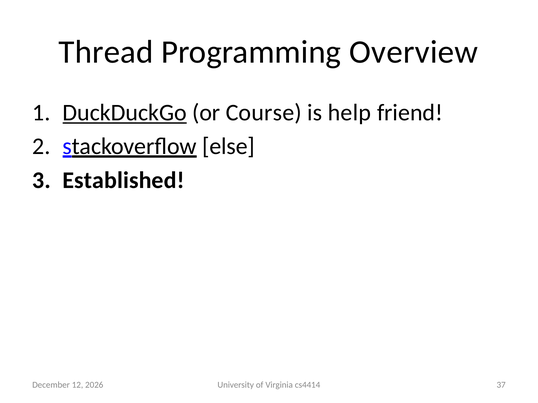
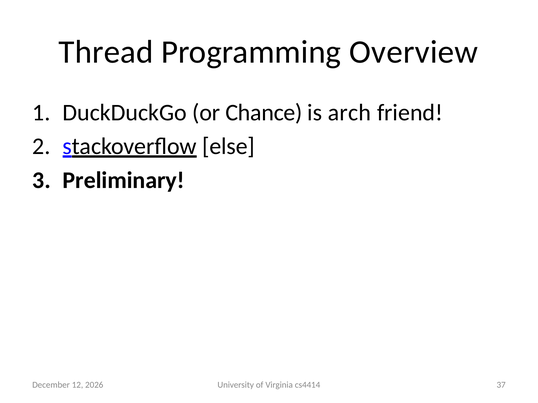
DuckDuckGo underline: present -> none
Course: Course -> Chance
help: help -> arch
Established: Established -> Preliminary
